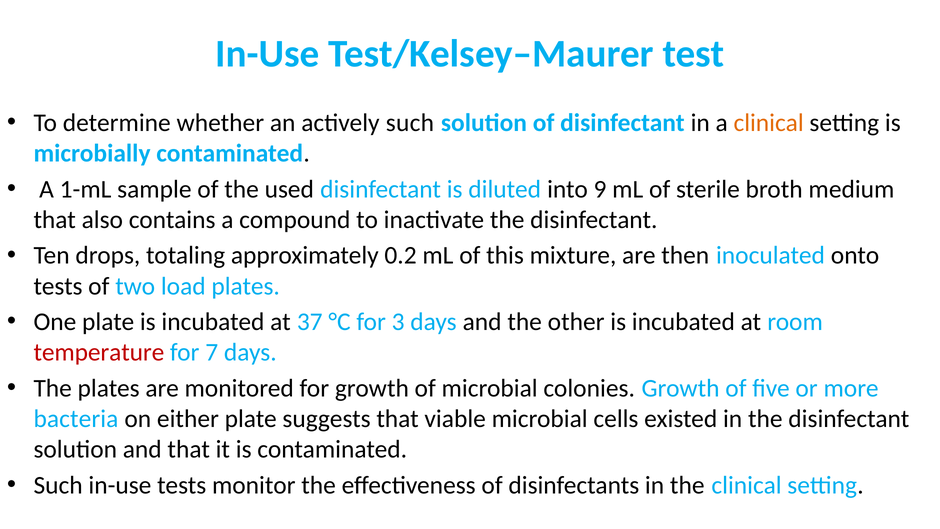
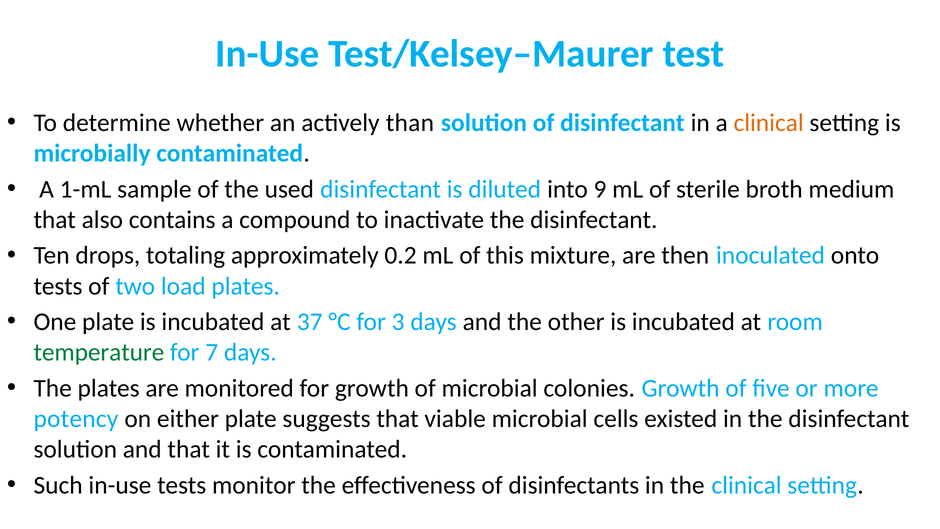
actively such: such -> than
temperature colour: red -> green
bacteria: bacteria -> potency
